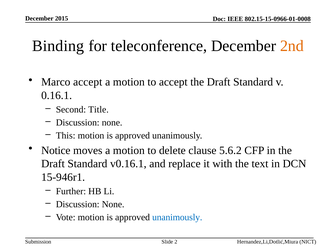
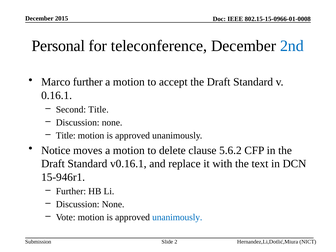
Binding: Binding -> Personal
2nd colour: orange -> blue
Marco accept: accept -> further
This at (66, 136): This -> Title
